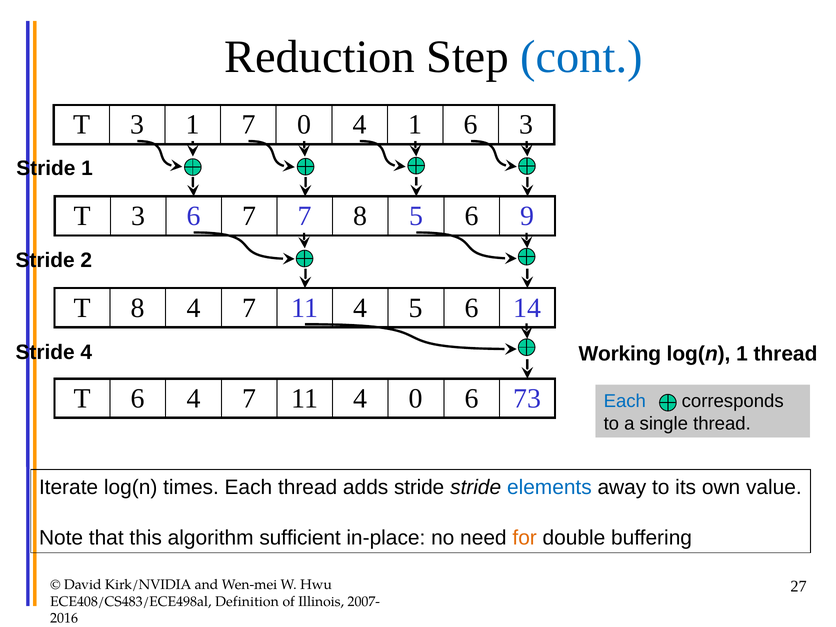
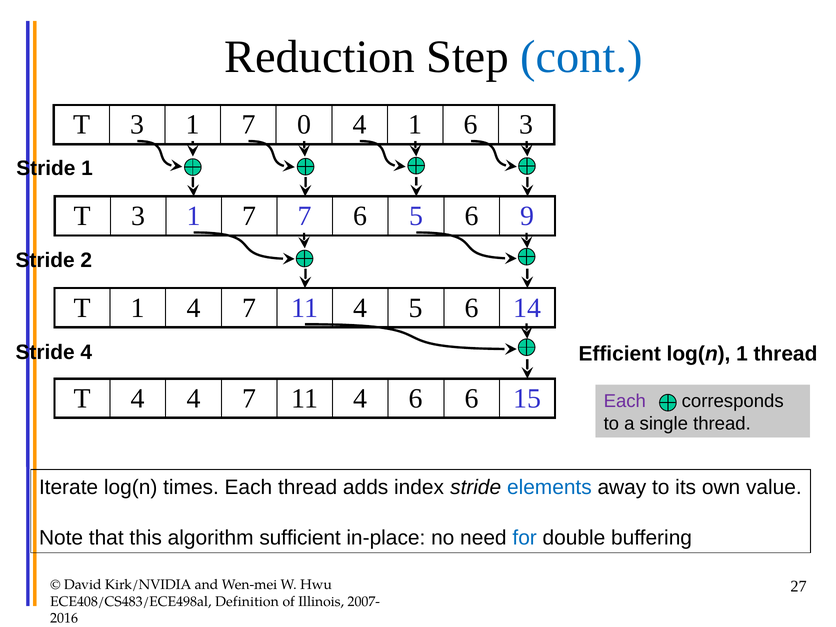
6 at (194, 216): 6 -> 1
7 8: 8 -> 6
T 8: 8 -> 1
Working: Working -> Efficient
T 6: 6 -> 4
4 0: 0 -> 6
73: 73 -> 15
Each at (625, 401) colour: blue -> purple
adds stride: stride -> index
for colour: orange -> blue
